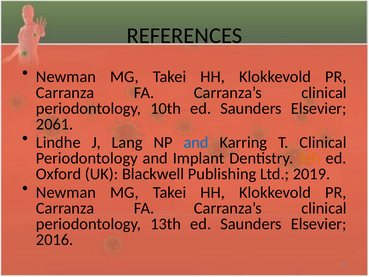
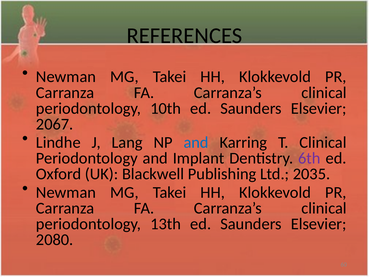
2061: 2061 -> 2067
6th colour: orange -> purple
2019: 2019 -> 2035
2016: 2016 -> 2080
